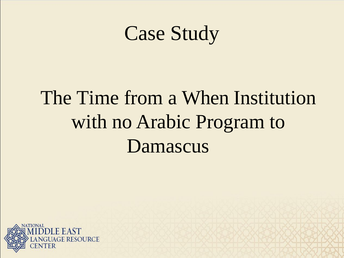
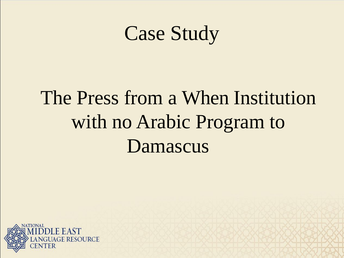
Time: Time -> Press
